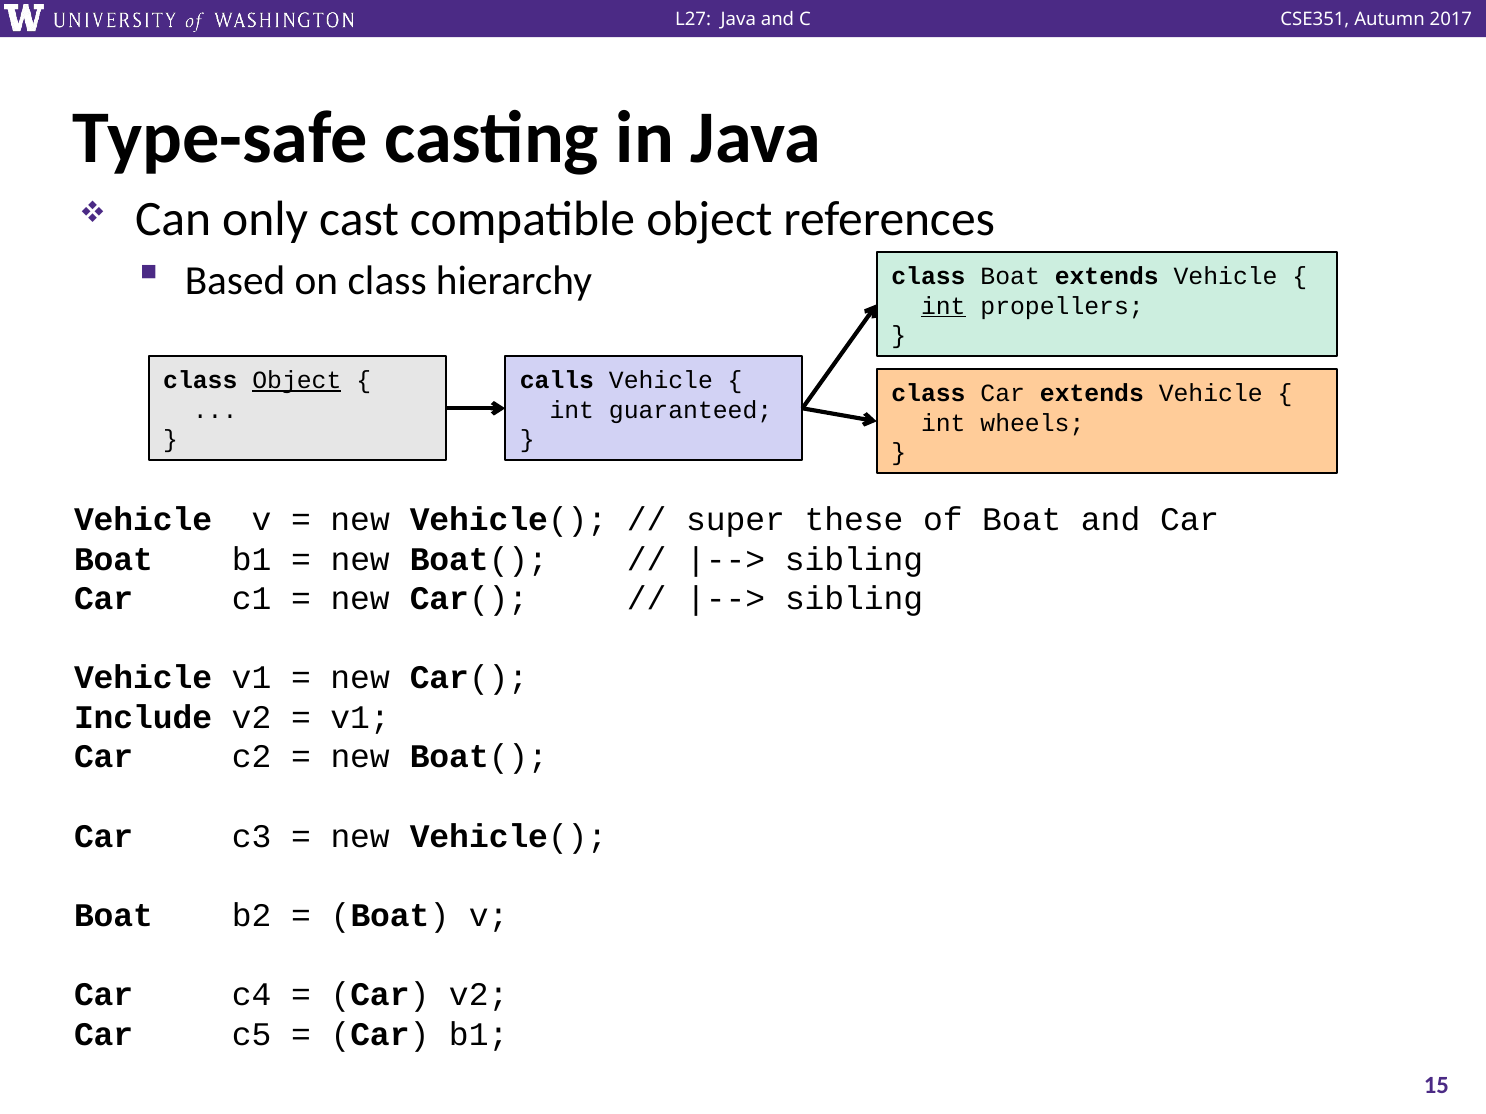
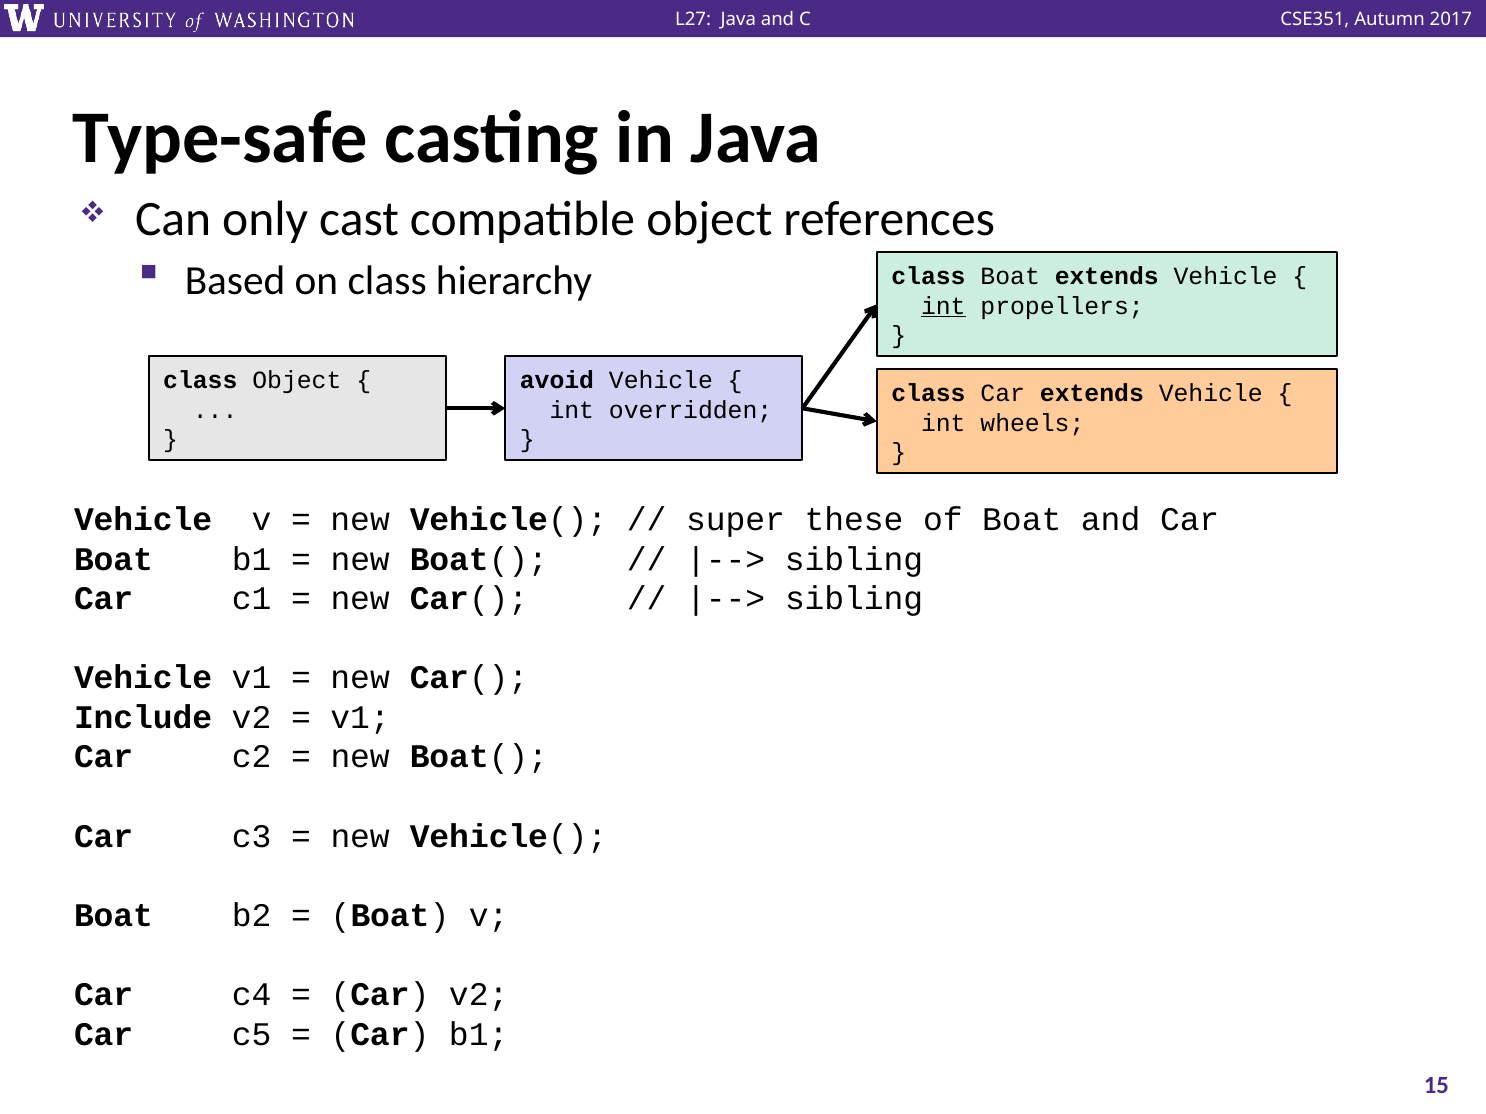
Object at (297, 380) underline: present -> none
calls: calls -> avoid
guaranteed: guaranteed -> overridden
